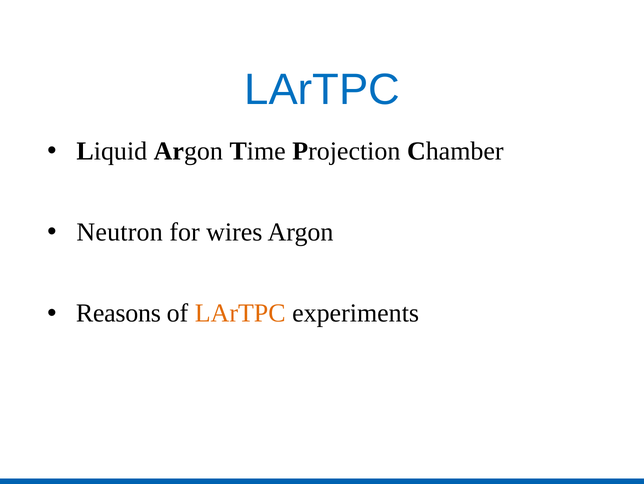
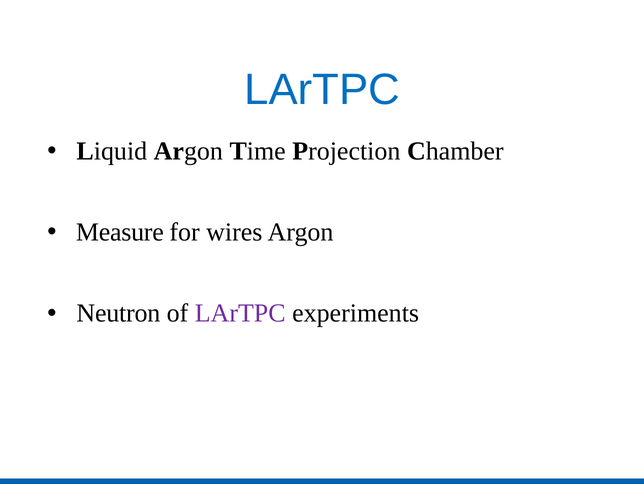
Neutron: Neutron -> Measure
Reasons: Reasons -> Neutron
LArTPC at (240, 313) colour: orange -> purple
